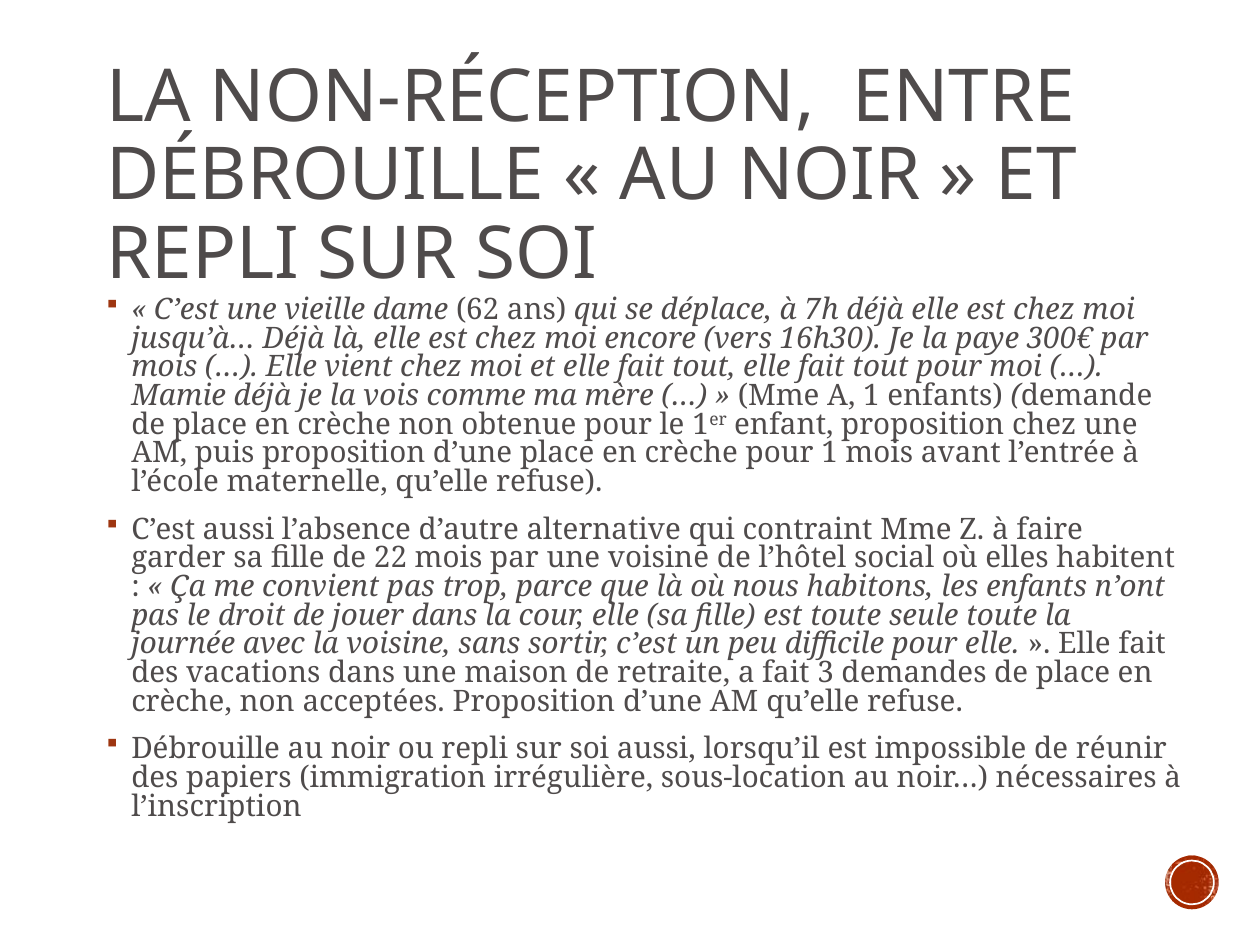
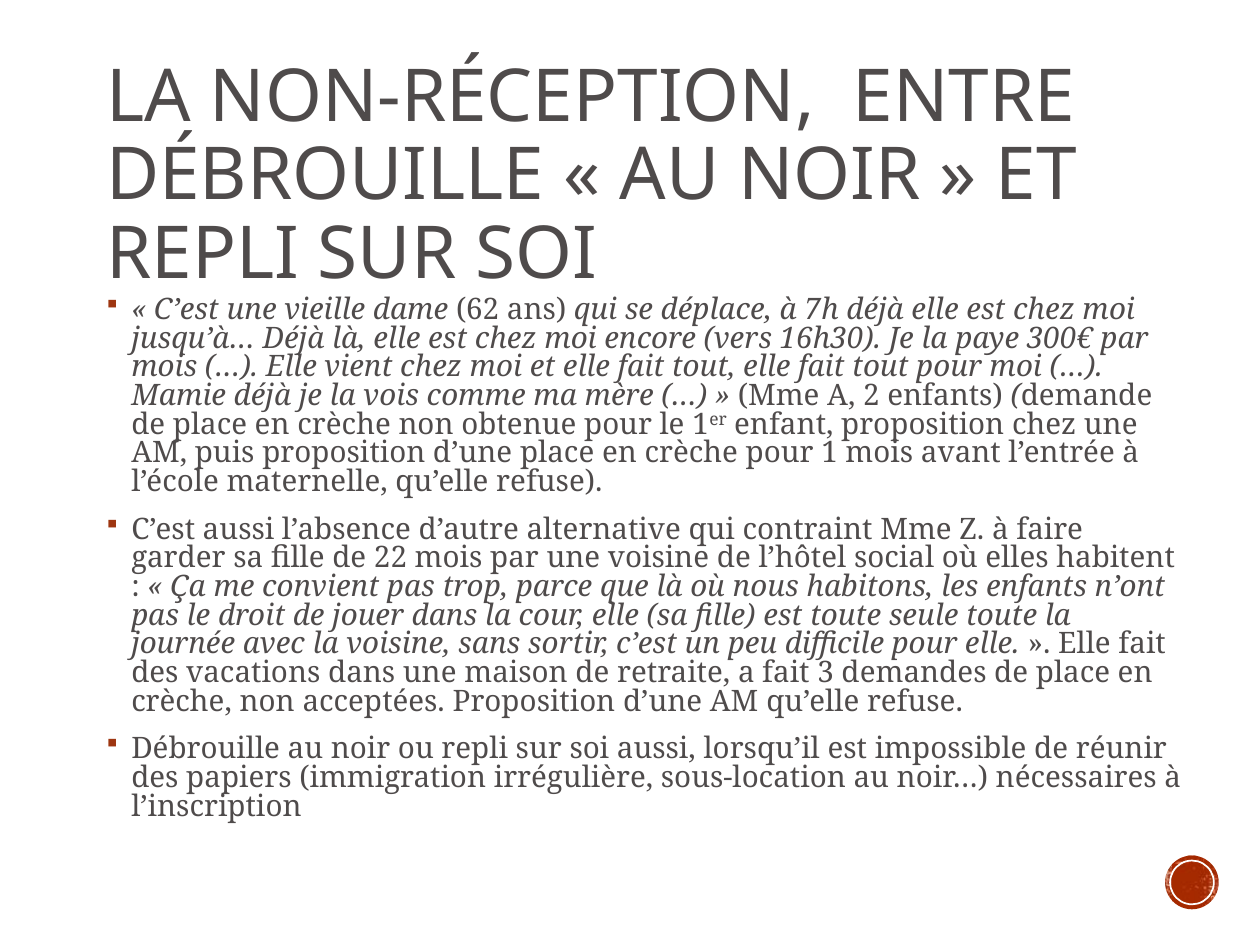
A 1: 1 -> 2
